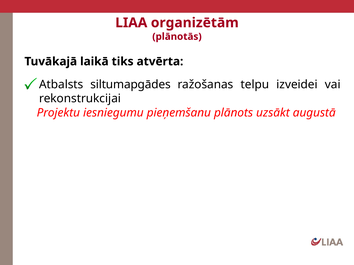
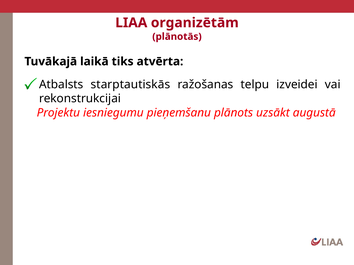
siltumapgādes: siltumapgādes -> starptautiskās
